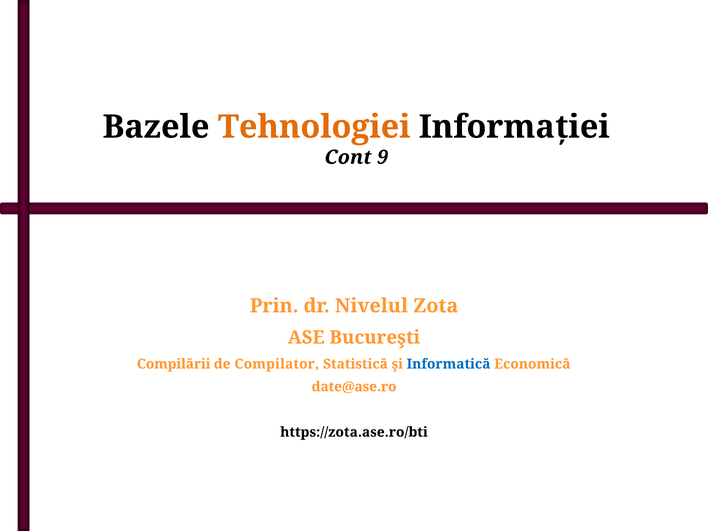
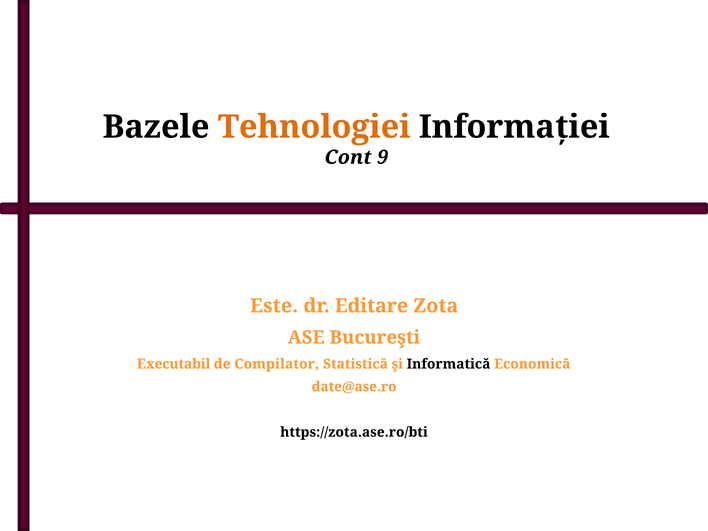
Prin: Prin -> Este
Nivelul: Nivelul -> Editare
Compilării: Compilării -> Executabil
Informatică colour: blue -> black
